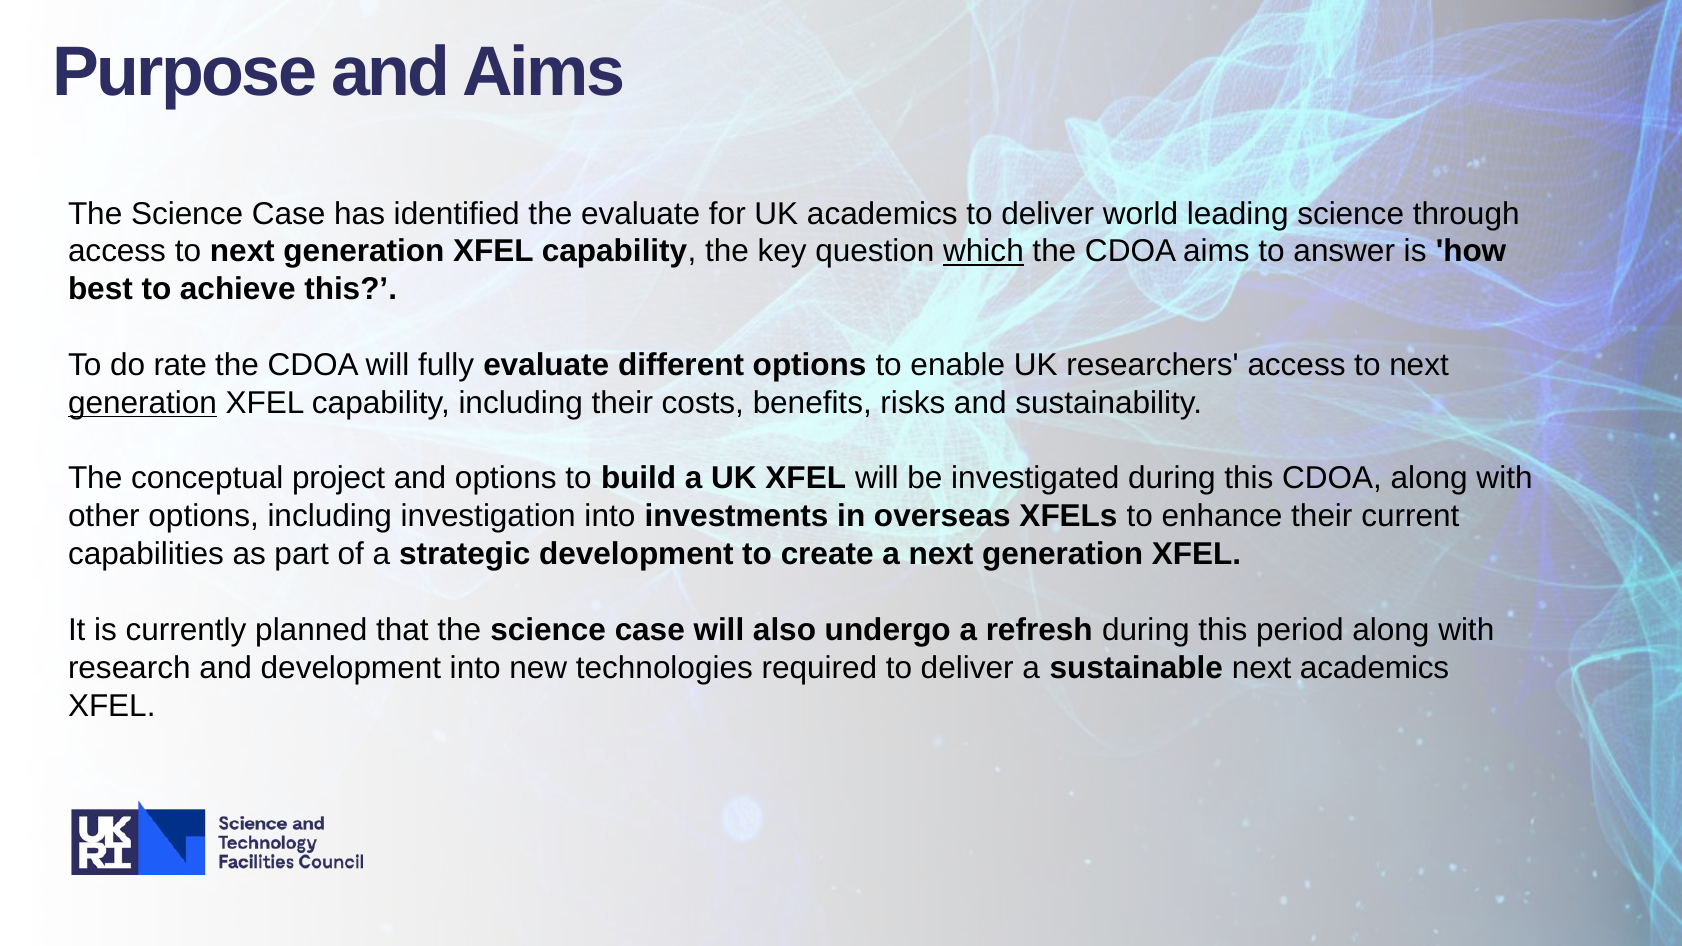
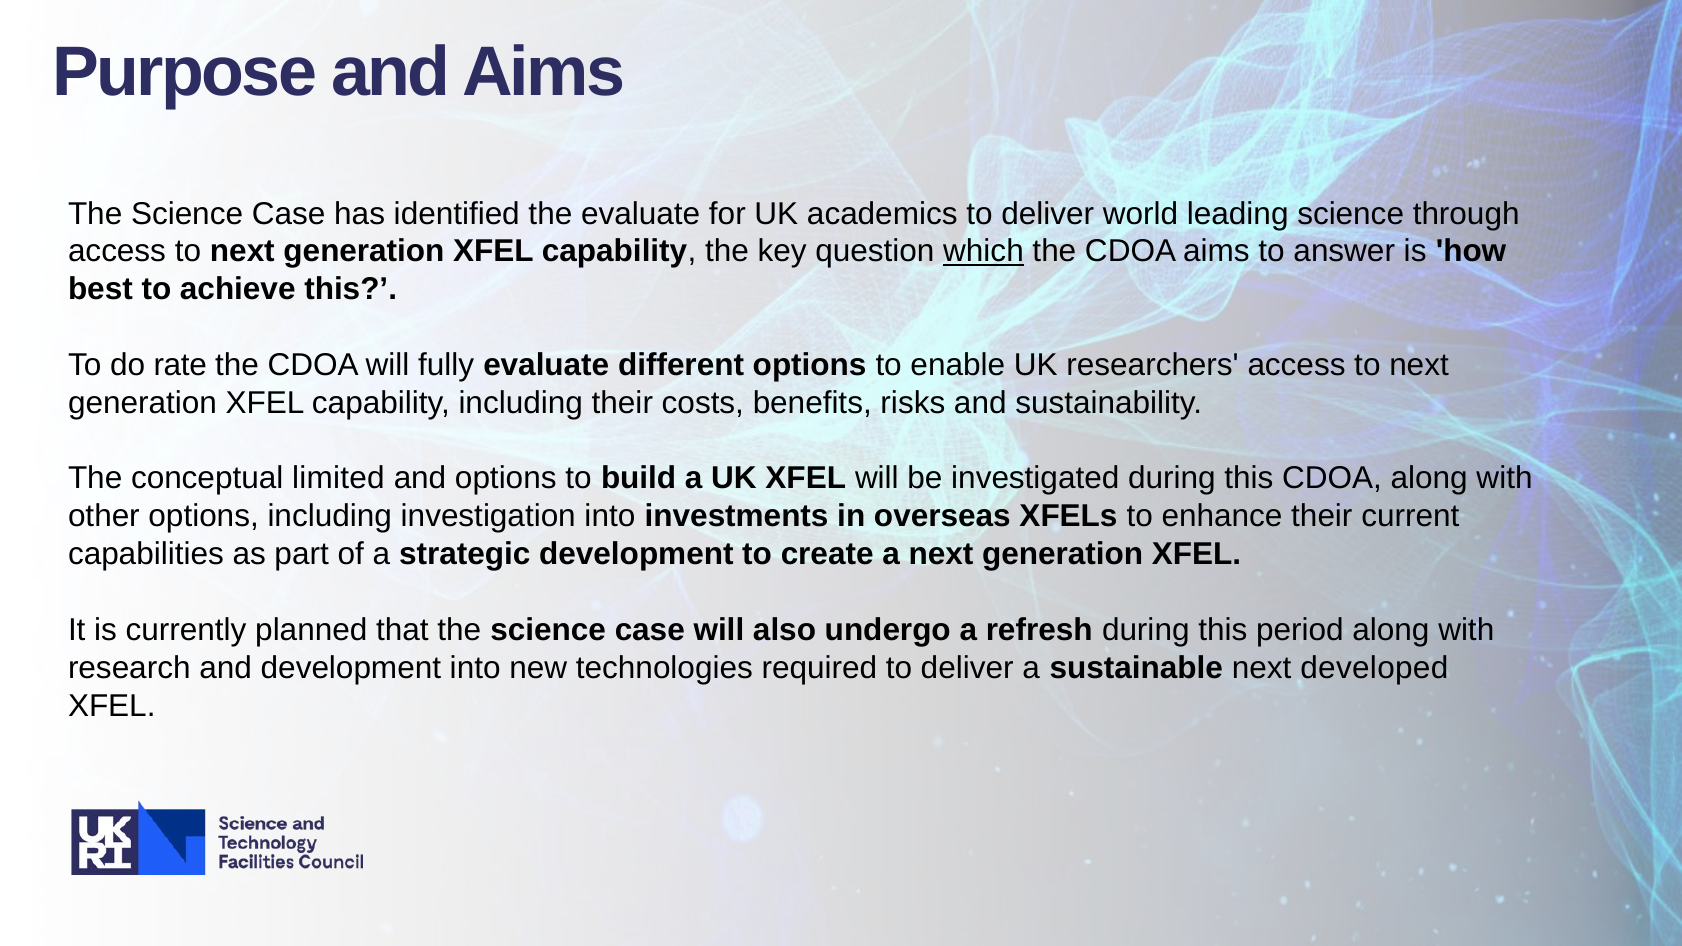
generation at (142, 403) underline: present -> none
project: project -> limited
next academics: academics -> developed
